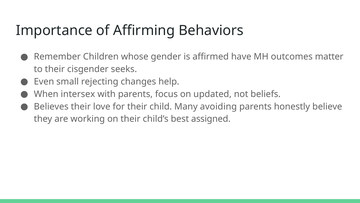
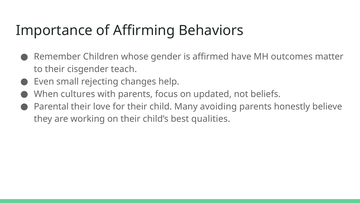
seeks: seeks -> teach
intersex: intersex -> cultures
Believes: Believes -> Parental
assigned: assigned -> qualities
